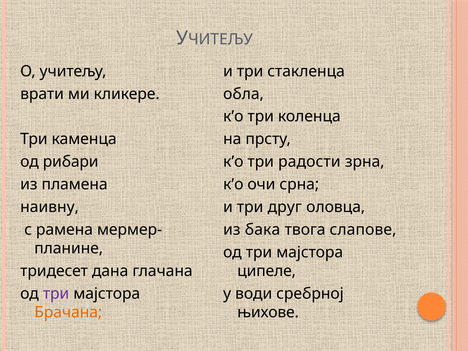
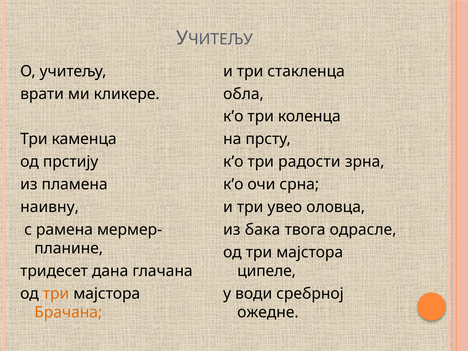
рибари: рибари -> прстију
друг: друг -> увео
слапове: слапове -> одрасле
три at (56, 294) colour: purple -> orange
њихове: њихове -> ожедне
